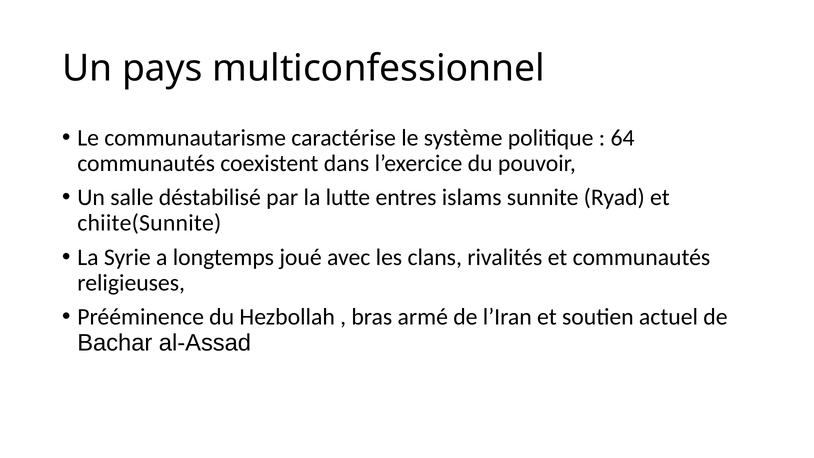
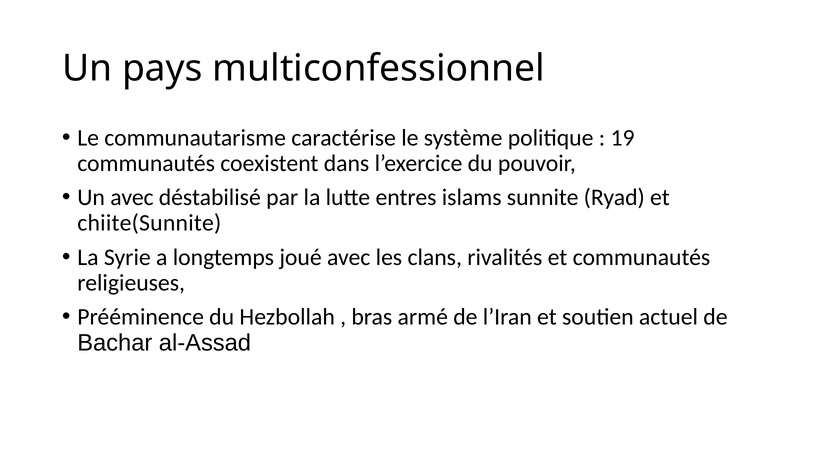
64: 64 -> 19
Un salle: salle -> avec
